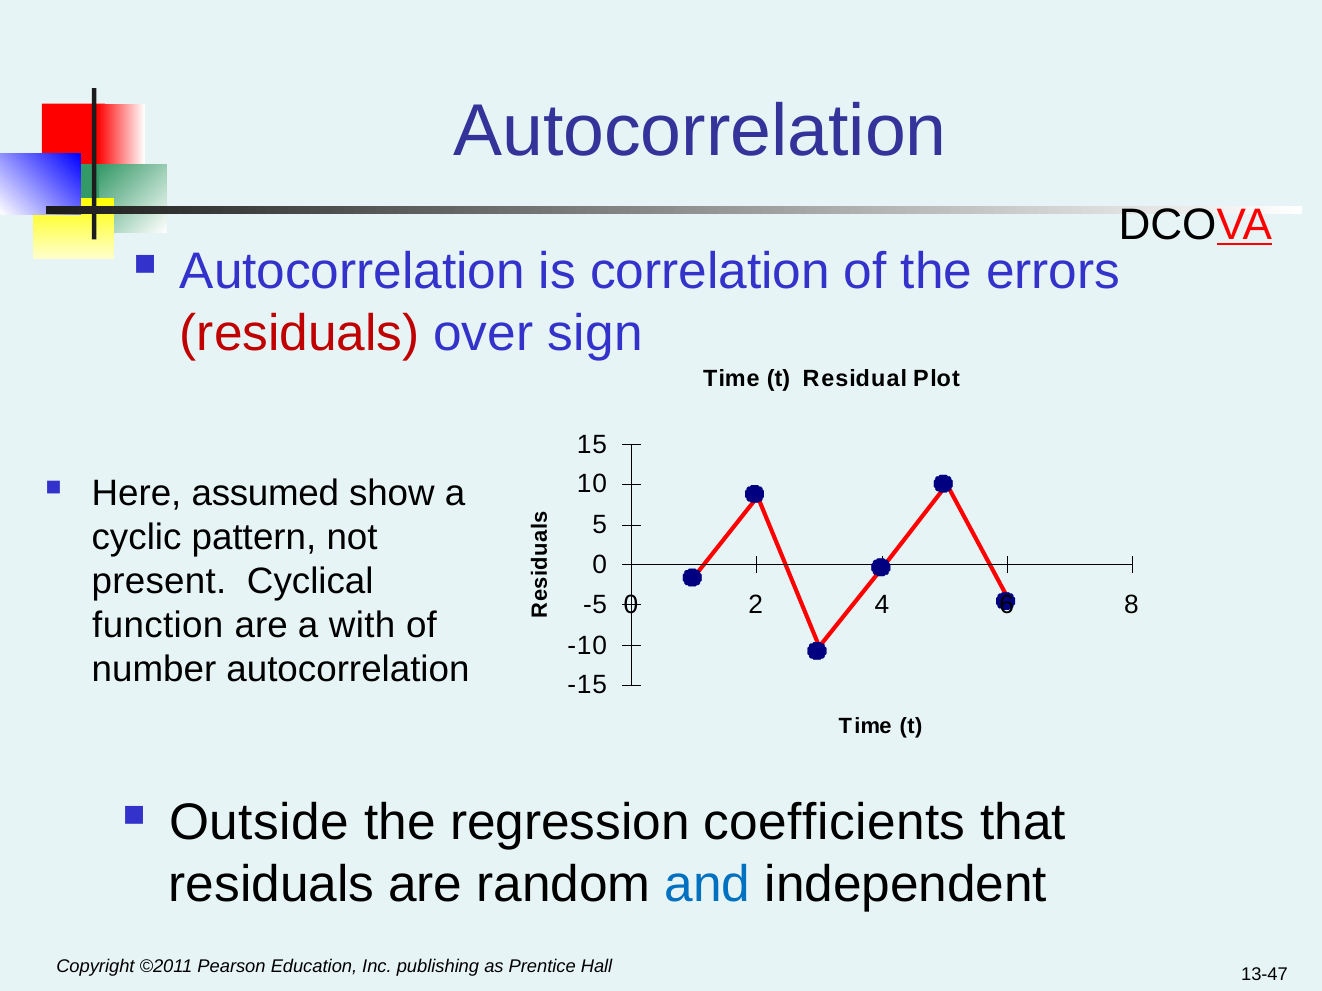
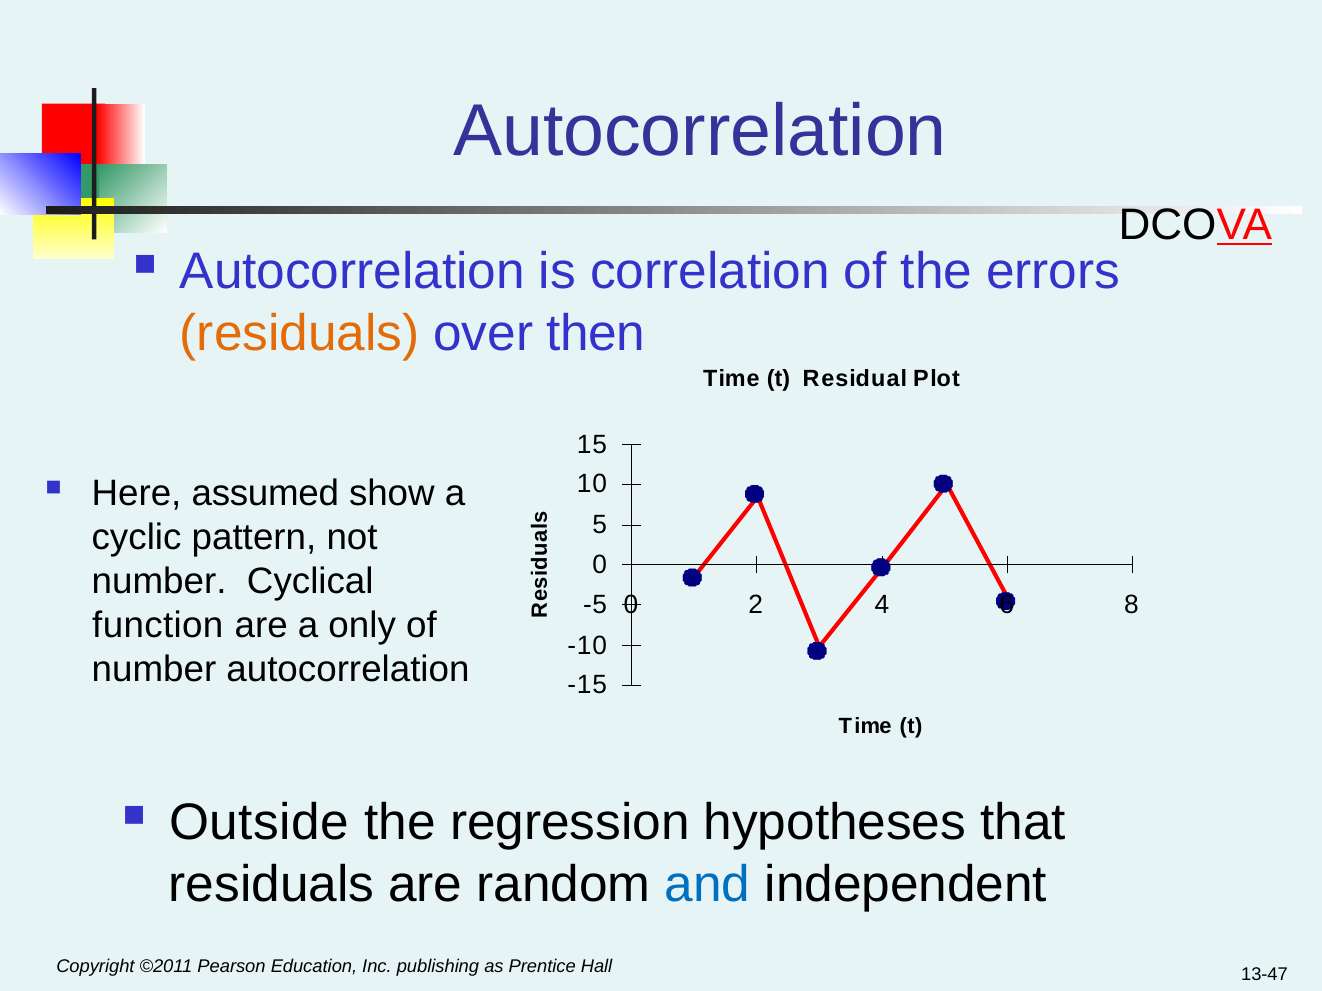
residuals at (300, 334) colour: red -> orange
sign: sign -> then
present at (159, 582): present -> number
with: with -> only
coefficients: coefficients -> hypotheses
